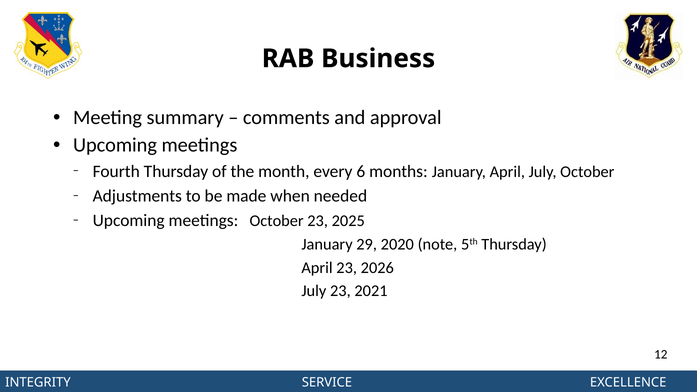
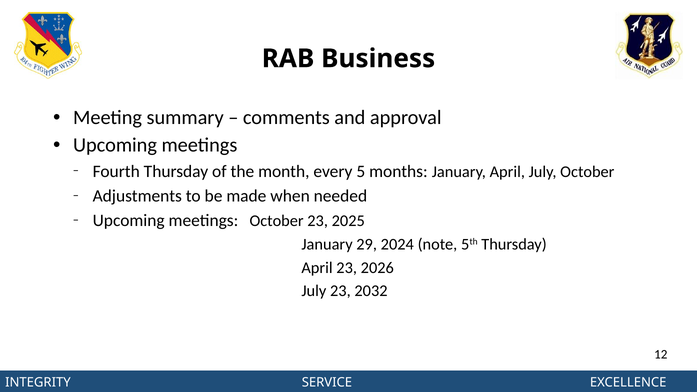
6: 6 -> 5
2020: 2020 -> 2024
2021: 2021 -> 2032
